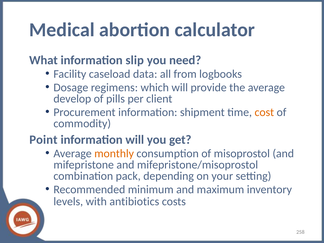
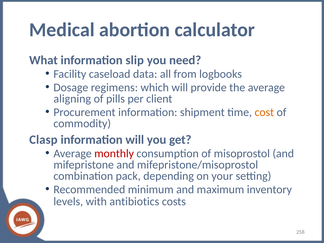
develop: develop -> aligning
Point: Point -> Clasp
monthly colour: orange -> red
